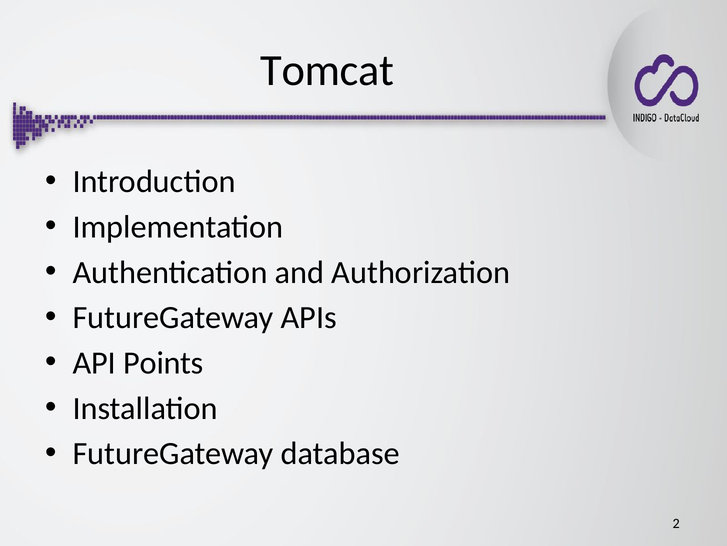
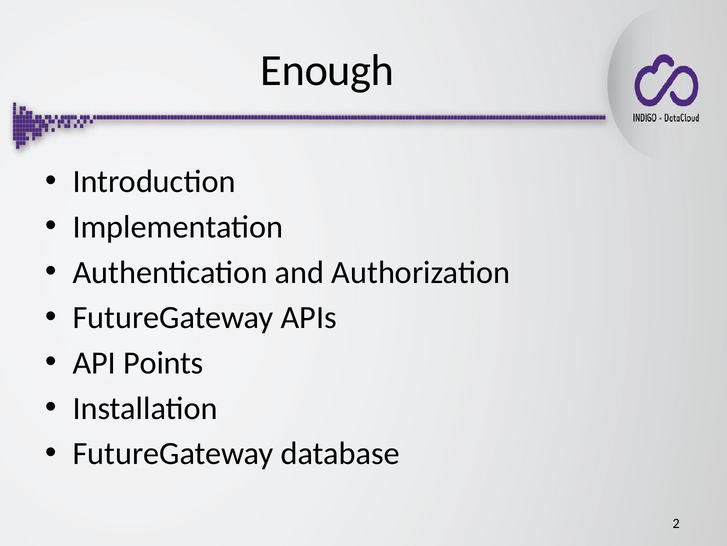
Tomcat: Tomcat -> Enough
